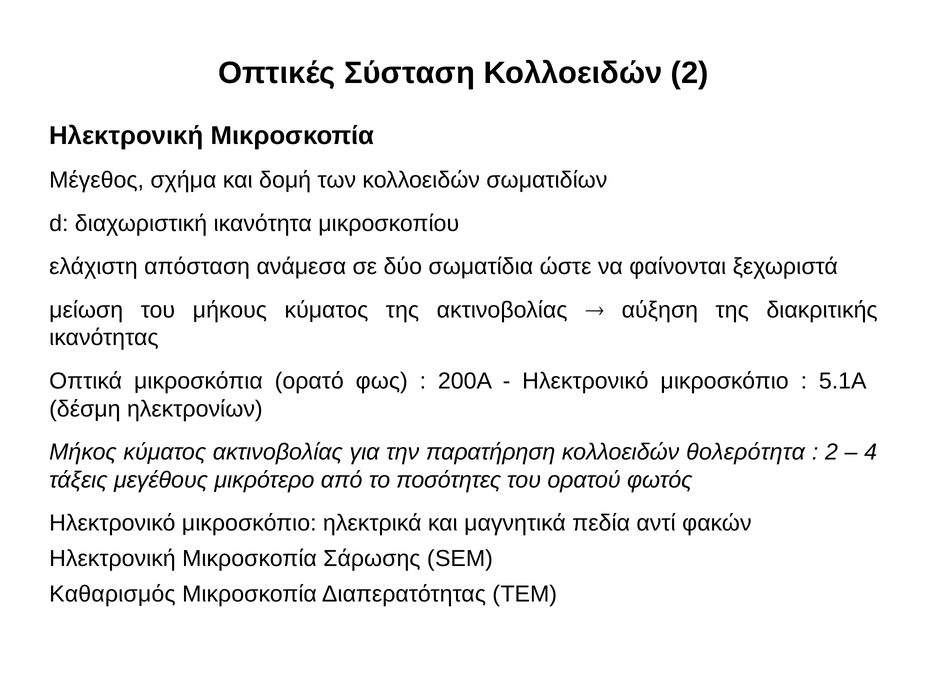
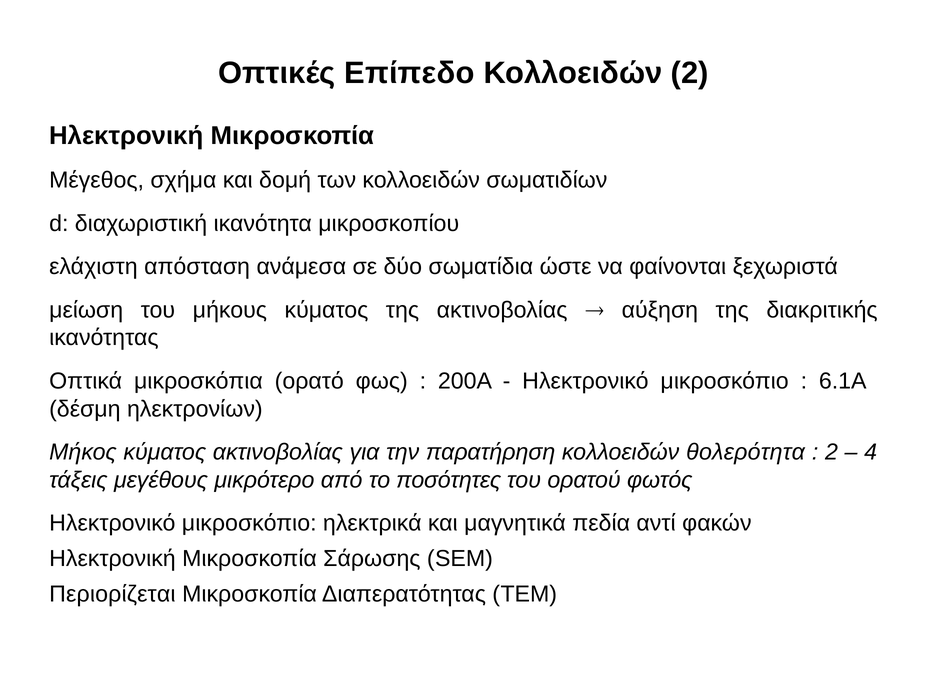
Σύσταση: Σύσταση -> Επίπεδο
5.1Α: 5.1Α -> 6.1Α
Καθαρισμός: Καθαρισμός -> Περιορίζεται
